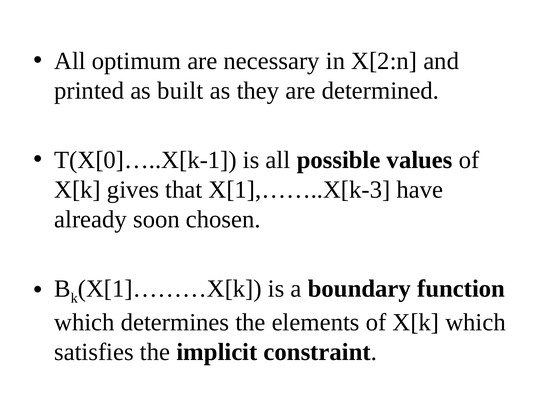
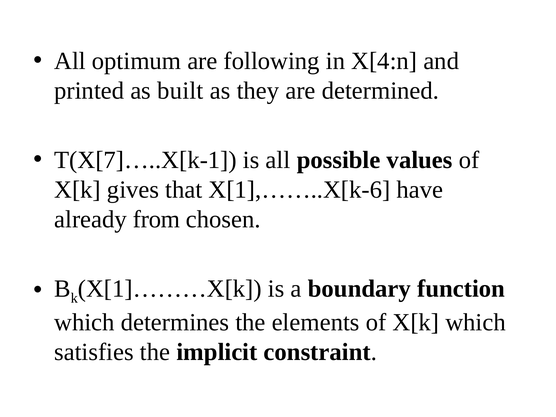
necessary: necessary -> following
X[2:n: X[2:n -> X[4:n
T(X[0]…..X[k-1: T(X[0]…..X[k-1 -> T(X[7]…..X[k-1
X[1],……..X[k-3: X[1],……..X[k-3 -> X[1],……..X[k-6
soon: soon -> from
